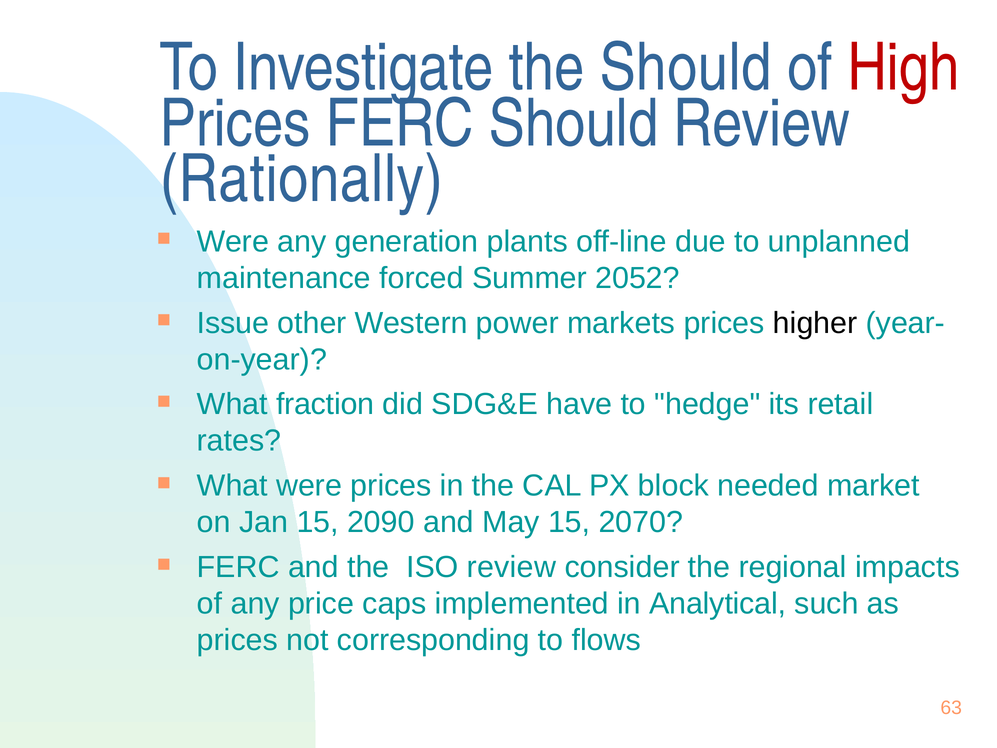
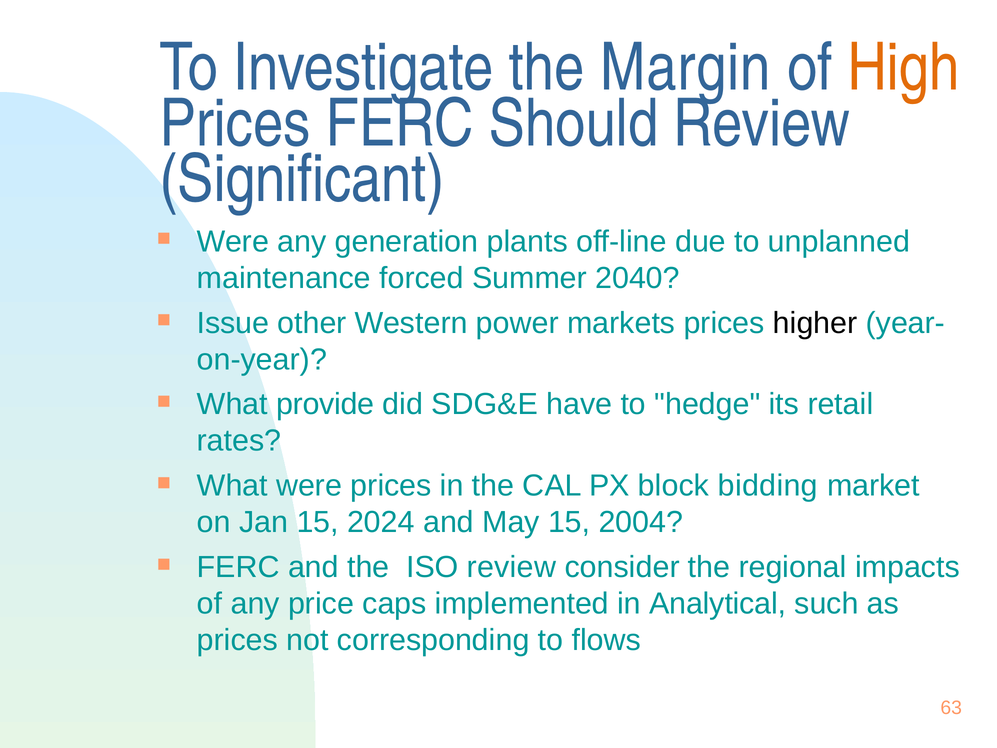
the Should: Should -> Margin
High colour: red -> orange
Rationally: Rationally -> Significant
2052: 2052 -> 2040
fraction: fraction -> provide
needed: needed -> bidding
2090: 2090 -> 2024
2070: 2070 -> 2004
